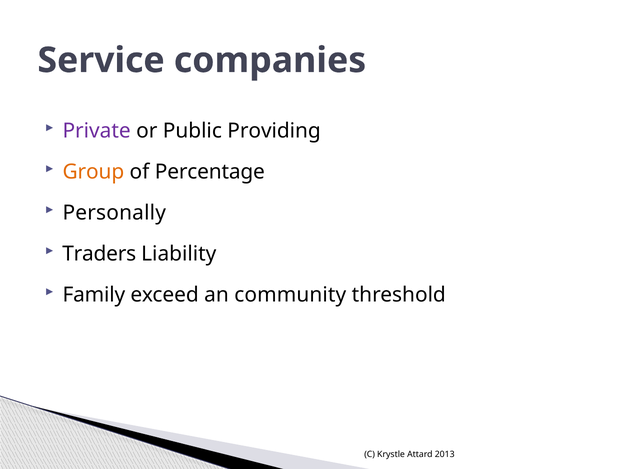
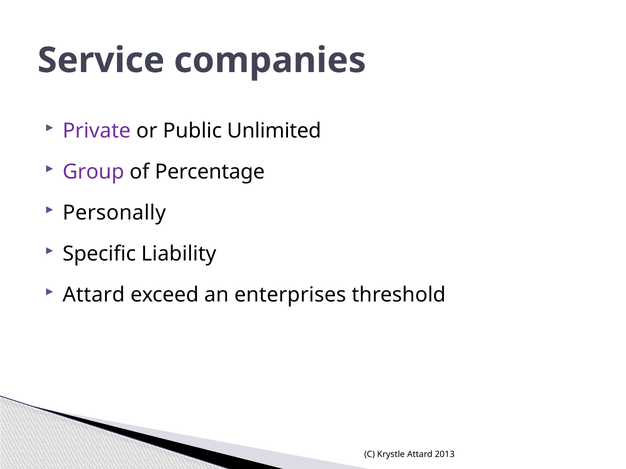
Providing: Providing -> Unlimited
Group colour: orange -> purple
Traders: Traders -> Specific
Family at (94, 295): Family -> Attard
community: community -> enterprises
